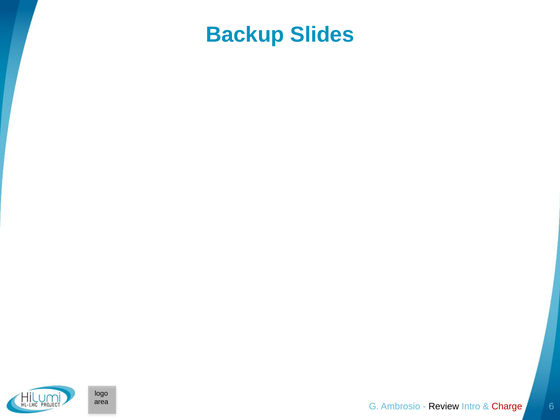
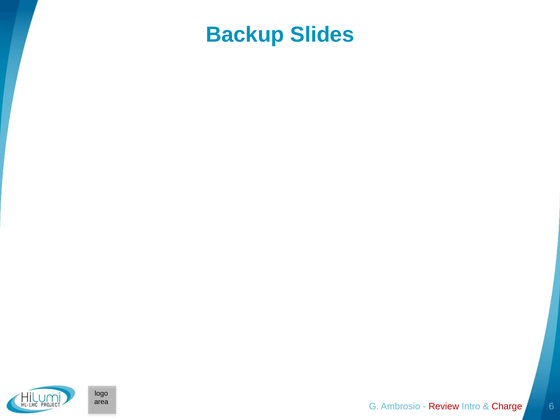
Review colour: black -> red
